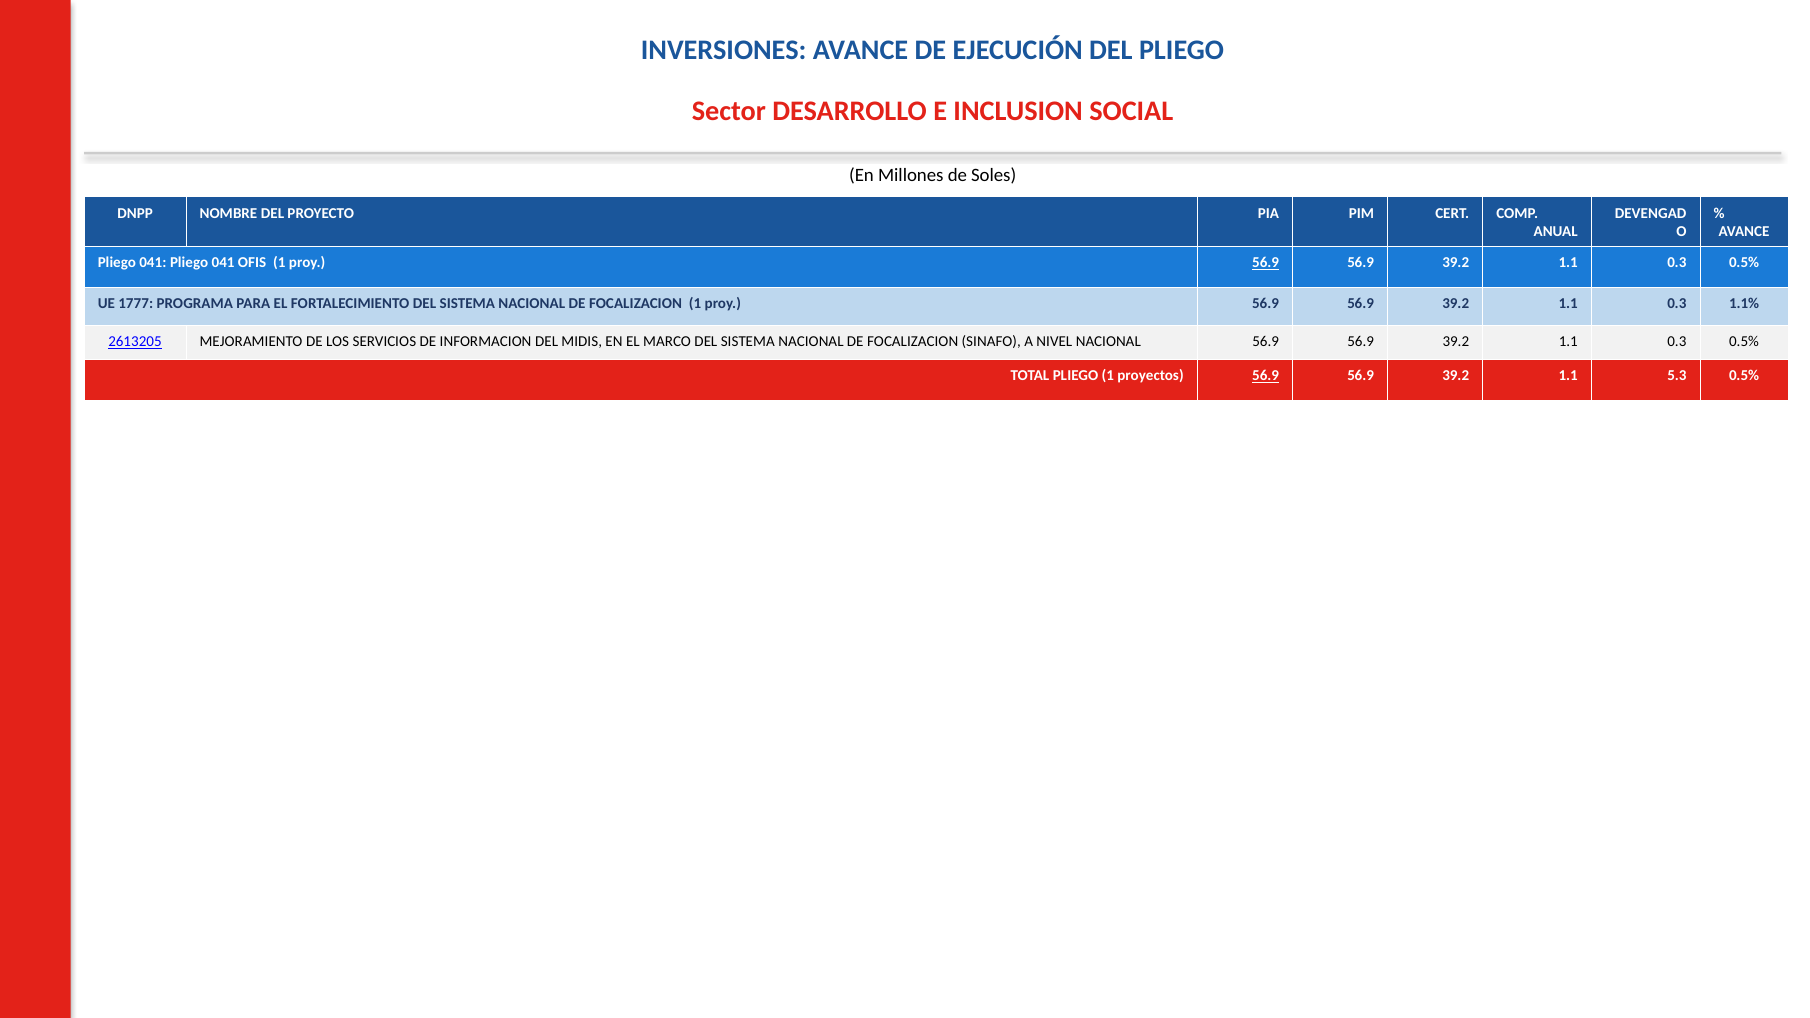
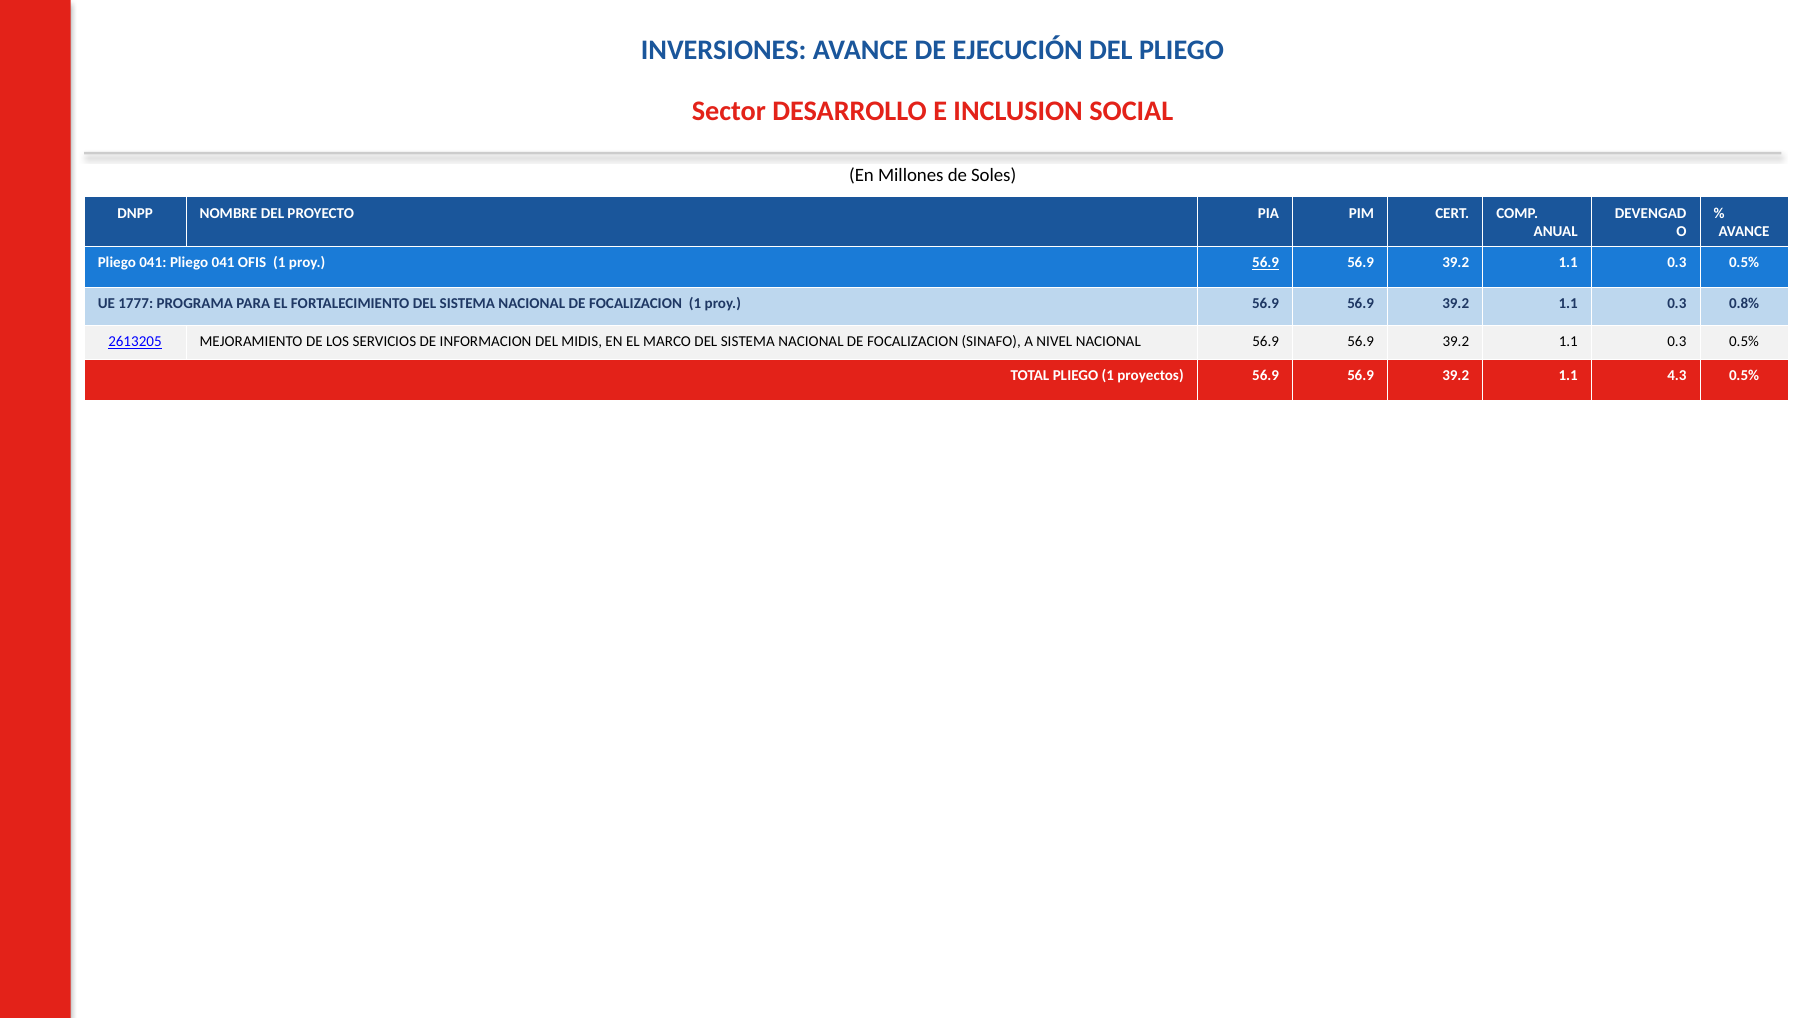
1.1%: 1.1% -> 0.8%
56.9 at (1266, 376) underline: present -> none
5.3: 5.3 -> 4.3
